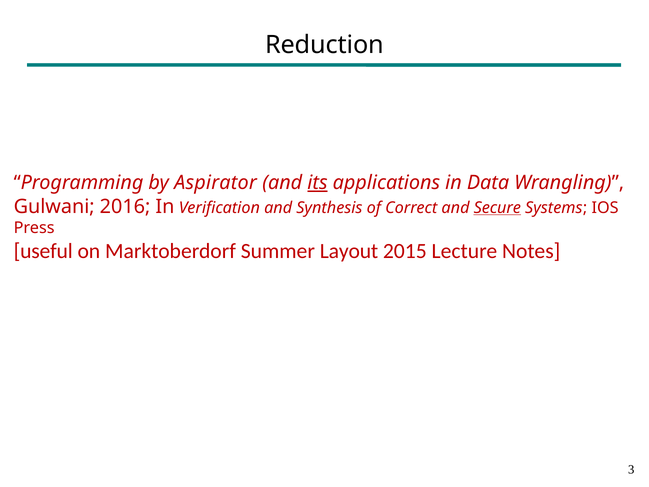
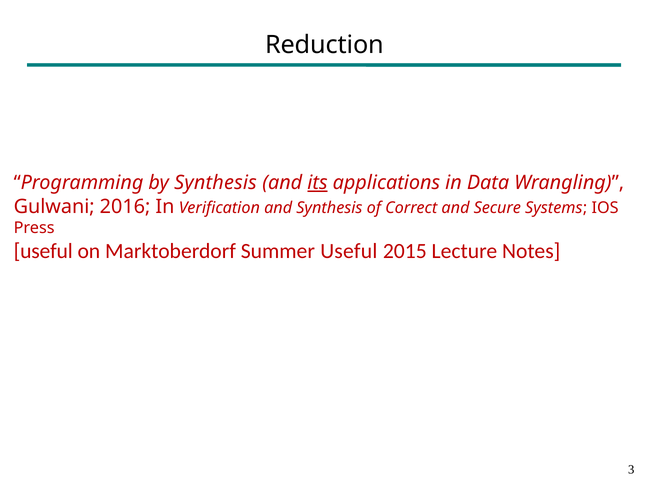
by Aspirator: Aspirator -> Synthesis
Secure underline: present -> none
Summer Layout: Layout -> Useful
